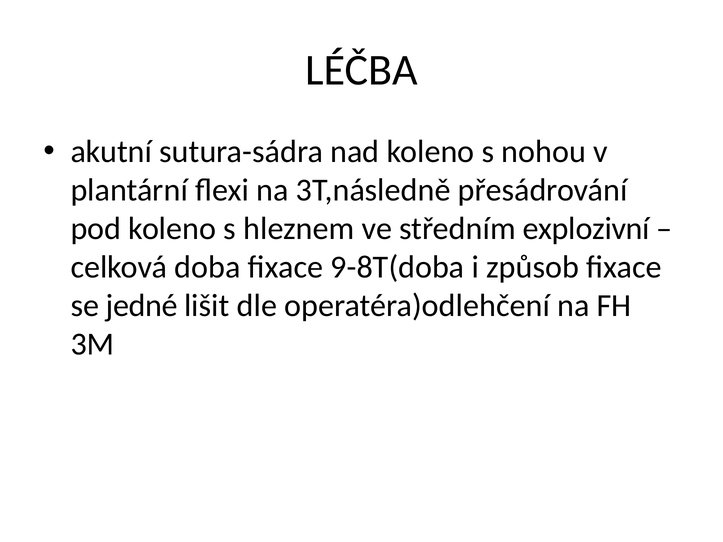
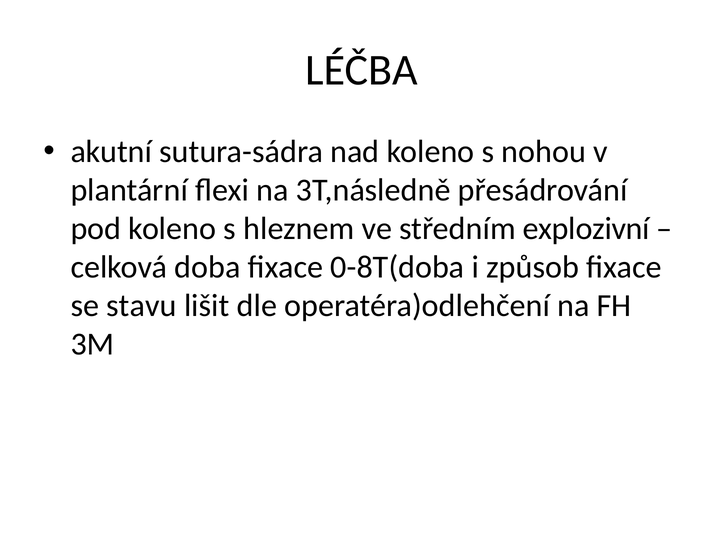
9-8T(doba: 9-8T(doba -> 0-8T(doba
jedné: jedné -> stavu
